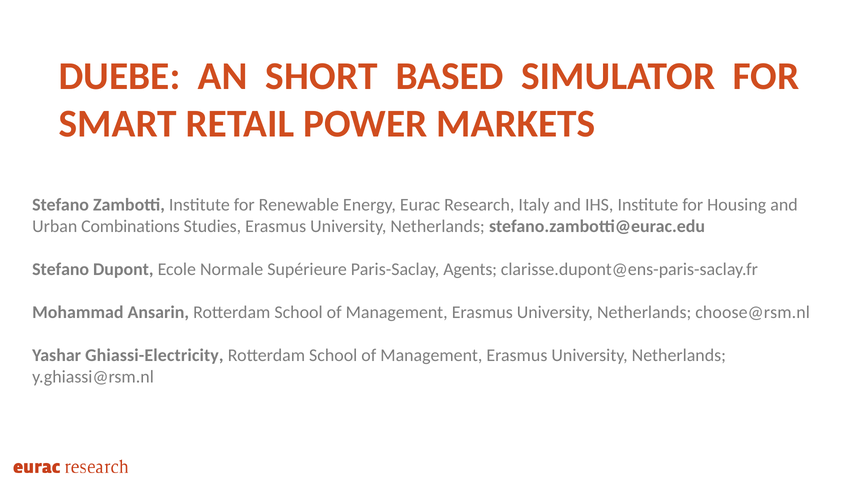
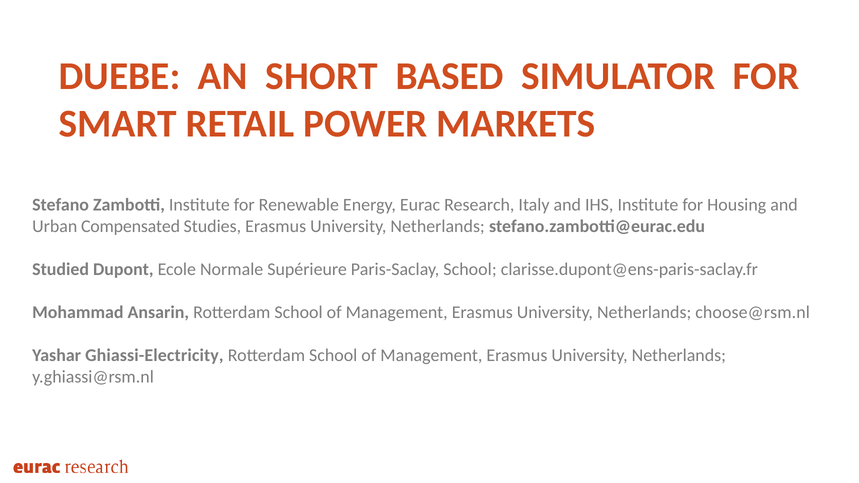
Combinations: Combinations -> Compensated
Stefano at (61, 269): Stefano -> Studied
Paris-Saclay Agents: Agents -> School
